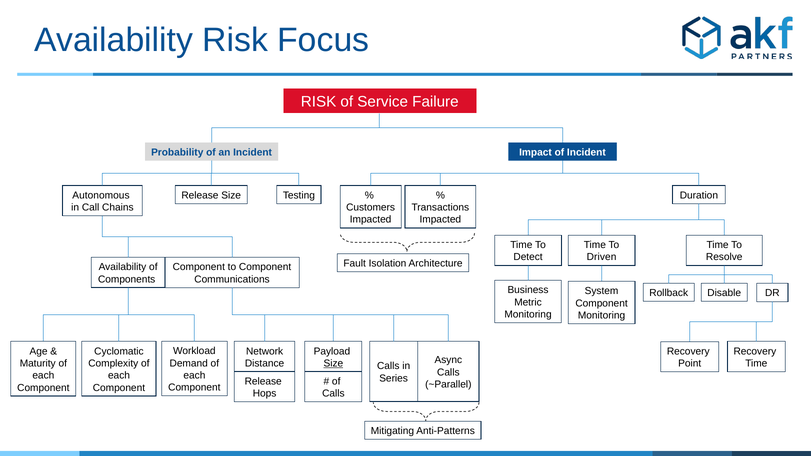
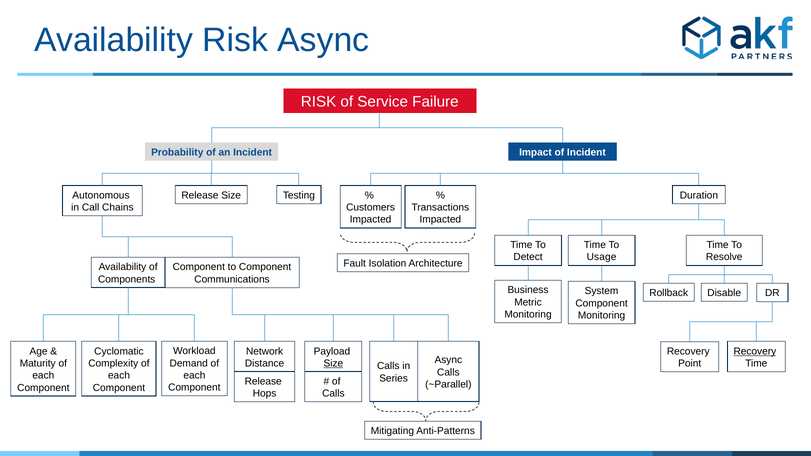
Risk Focus: Focus -> Async
Driven: Driven -> Usage
Recovery at (755, 351) underline: none -> present
